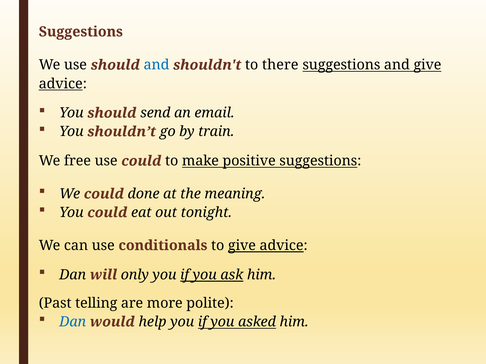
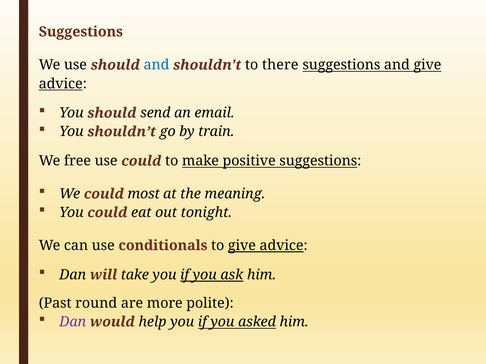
done: done -> most
only: only -> take
telling: telling -> round
Dan at (73, 322) colour: blue -> purple
